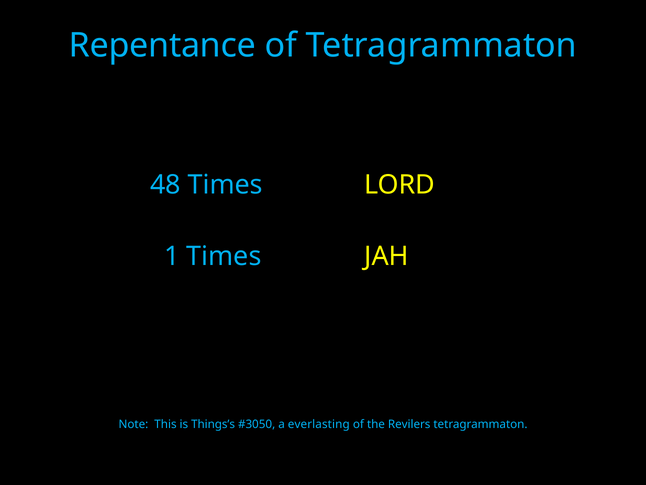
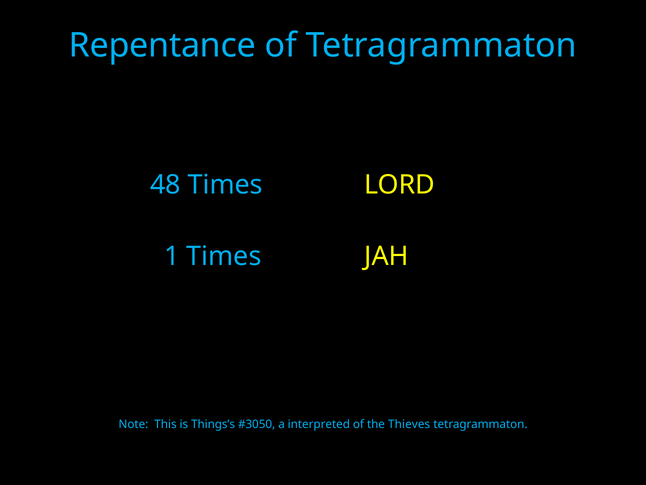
everlasting: everlasting -> interpreted
Revilers: Revilers -> Thieves
